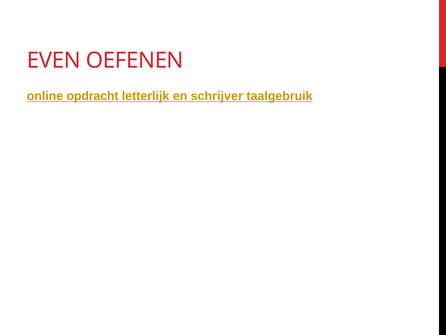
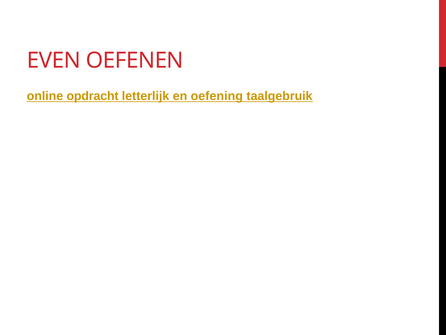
schrijver: schrijver -> oefening
